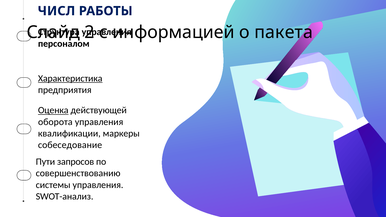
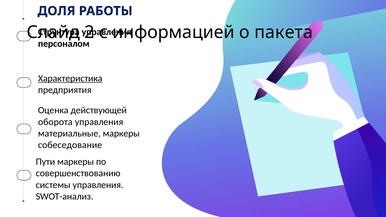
ЧИСЛ: ЧИСЛ -> ДОЛЯ
Оценка underline: present -> none
квалификации: квалификации -> материальные
Пути запросов: запросов -> маркеры
